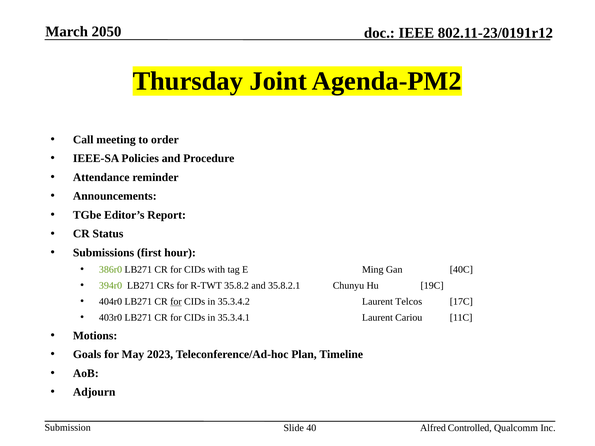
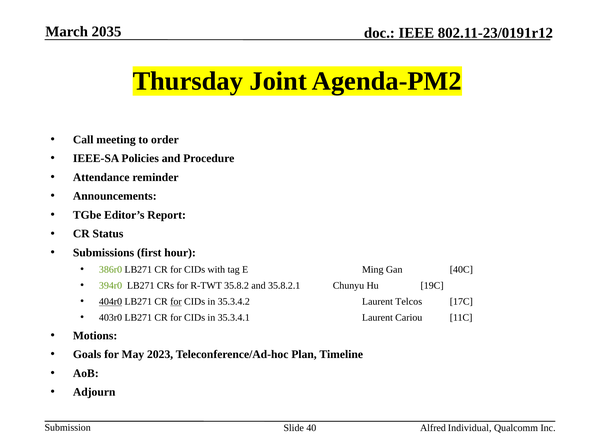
2050: 2050 -> 2035
404r0 underline: none -> present
Controlled: Controlled -> Individual
